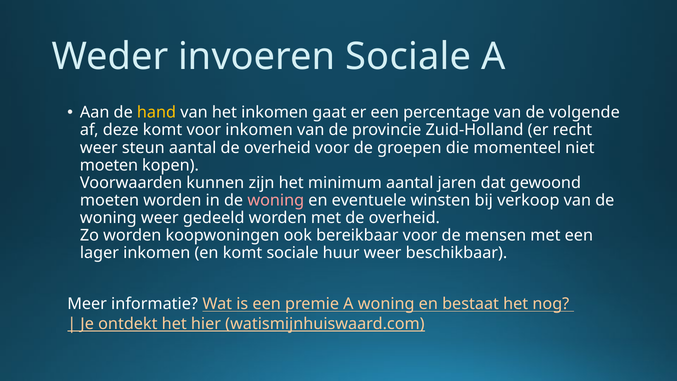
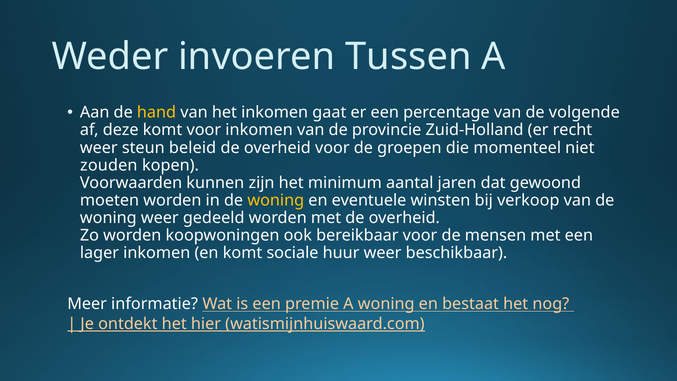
invoeren Sociale: Sociale -> Tussen
steun aantal: aantal -> beleid
moeten at (109, 165): moeten -> zouden
woning at (276, 200) colour: pink -> yellow
